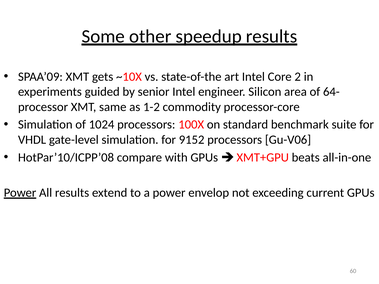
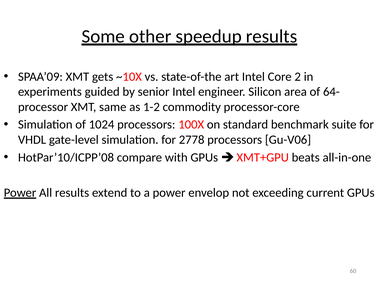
9152: 9152 -> 2778
